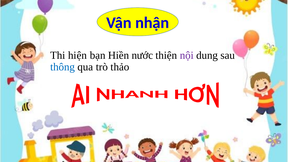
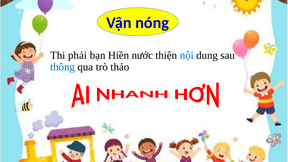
nhận: nhận -> nóng
hiện: hiện -> phải
nội colour: purple -> blue
